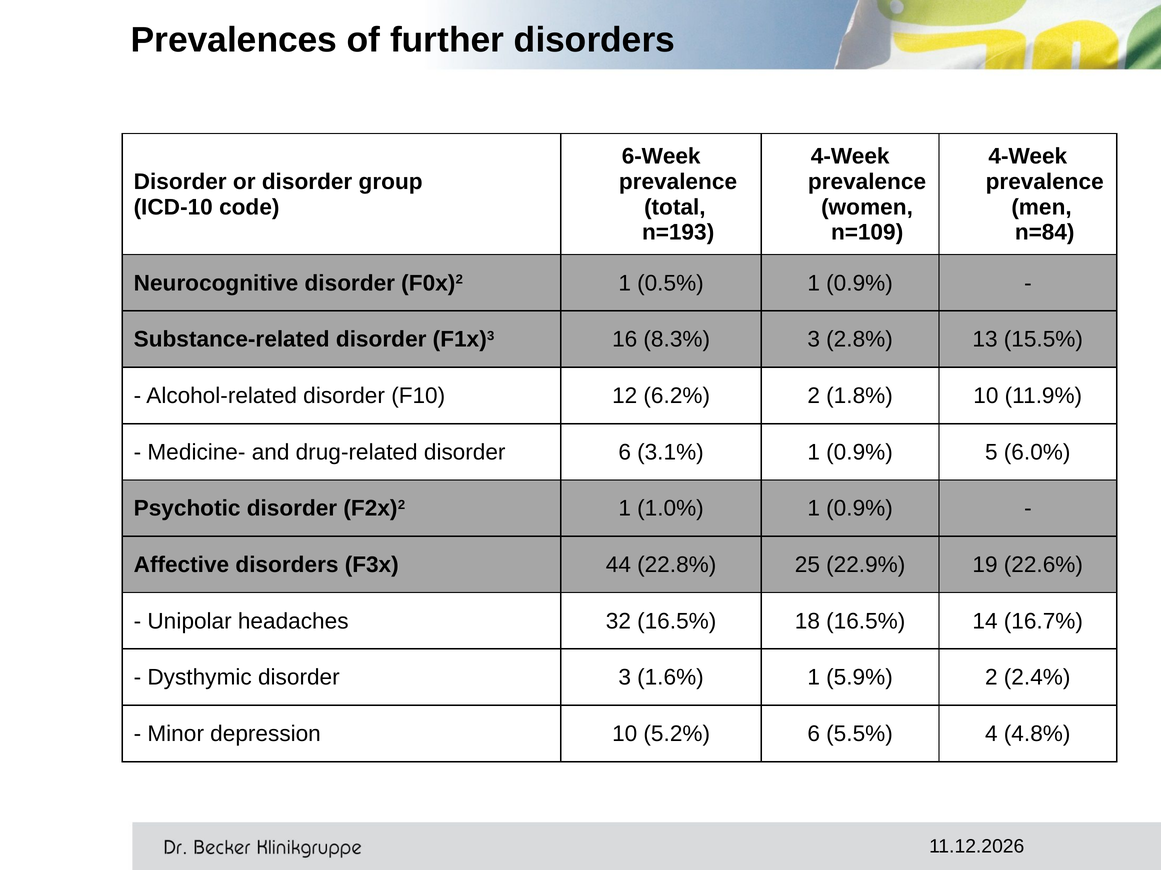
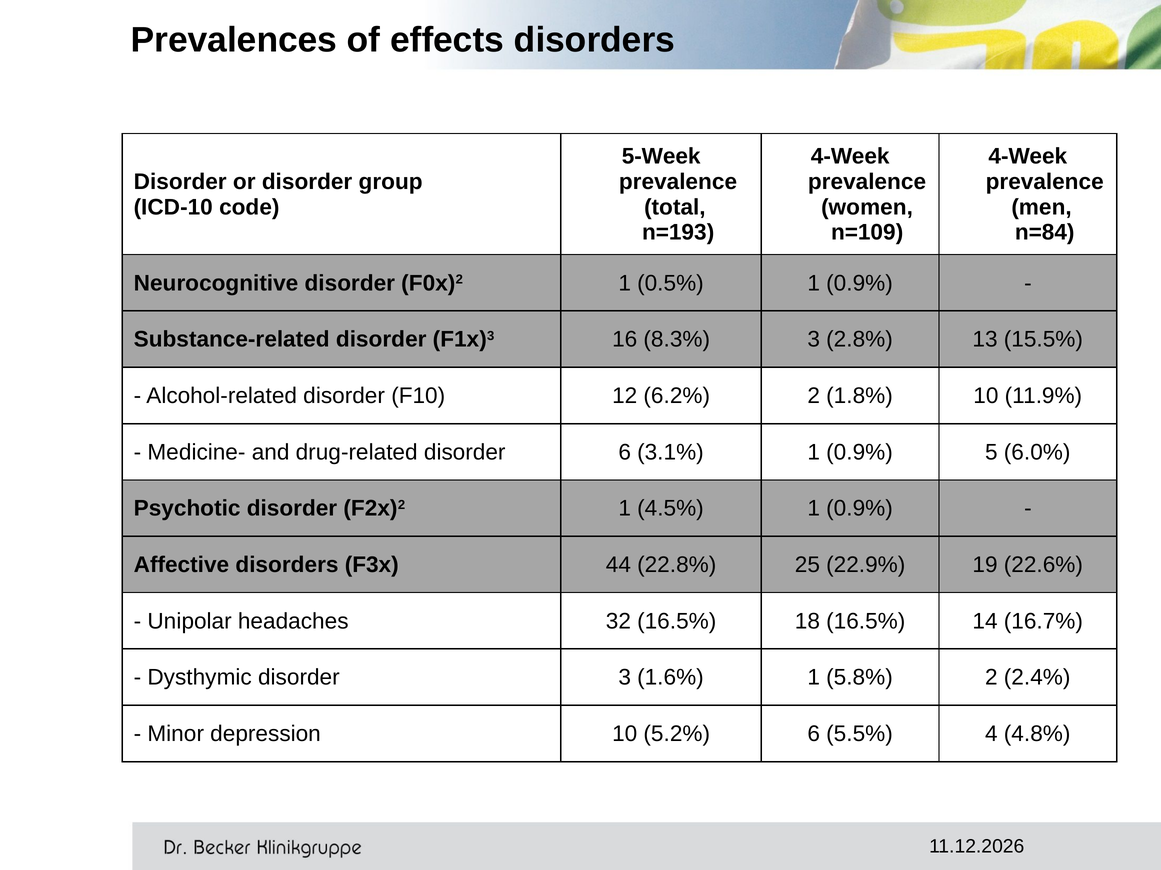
further: further -> effects
6-Week: 6-Week -> 5-Week
1.0%: 1.0% -> 4.5%
5.9%: 5.9% -> 5.8%
